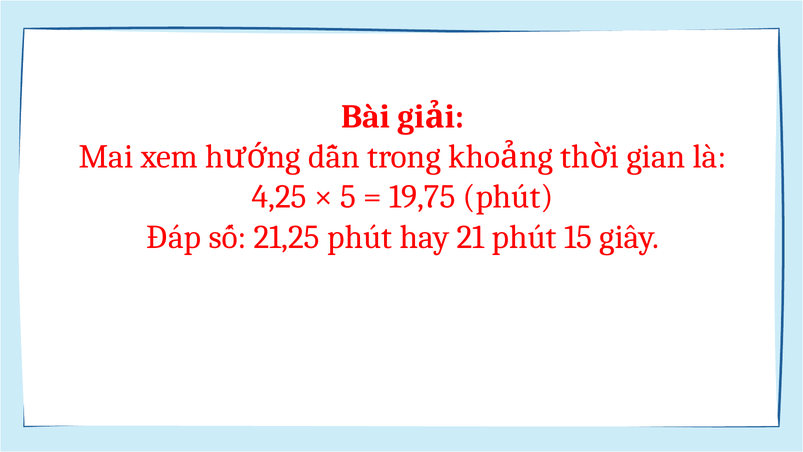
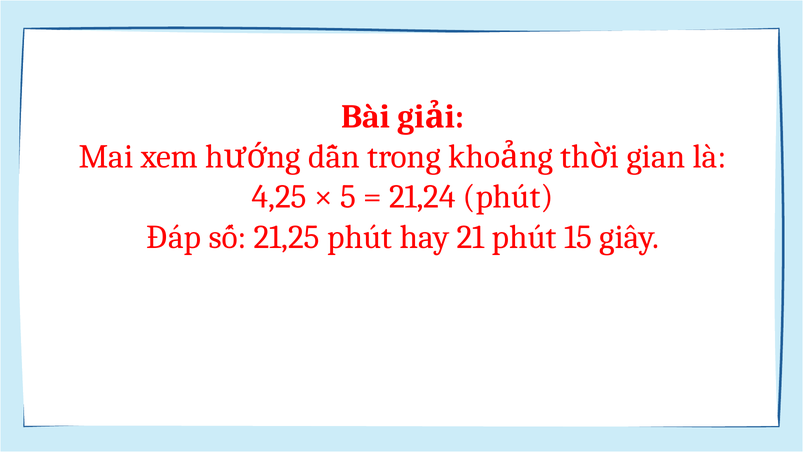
19,75: 19,75 -> 21,24
